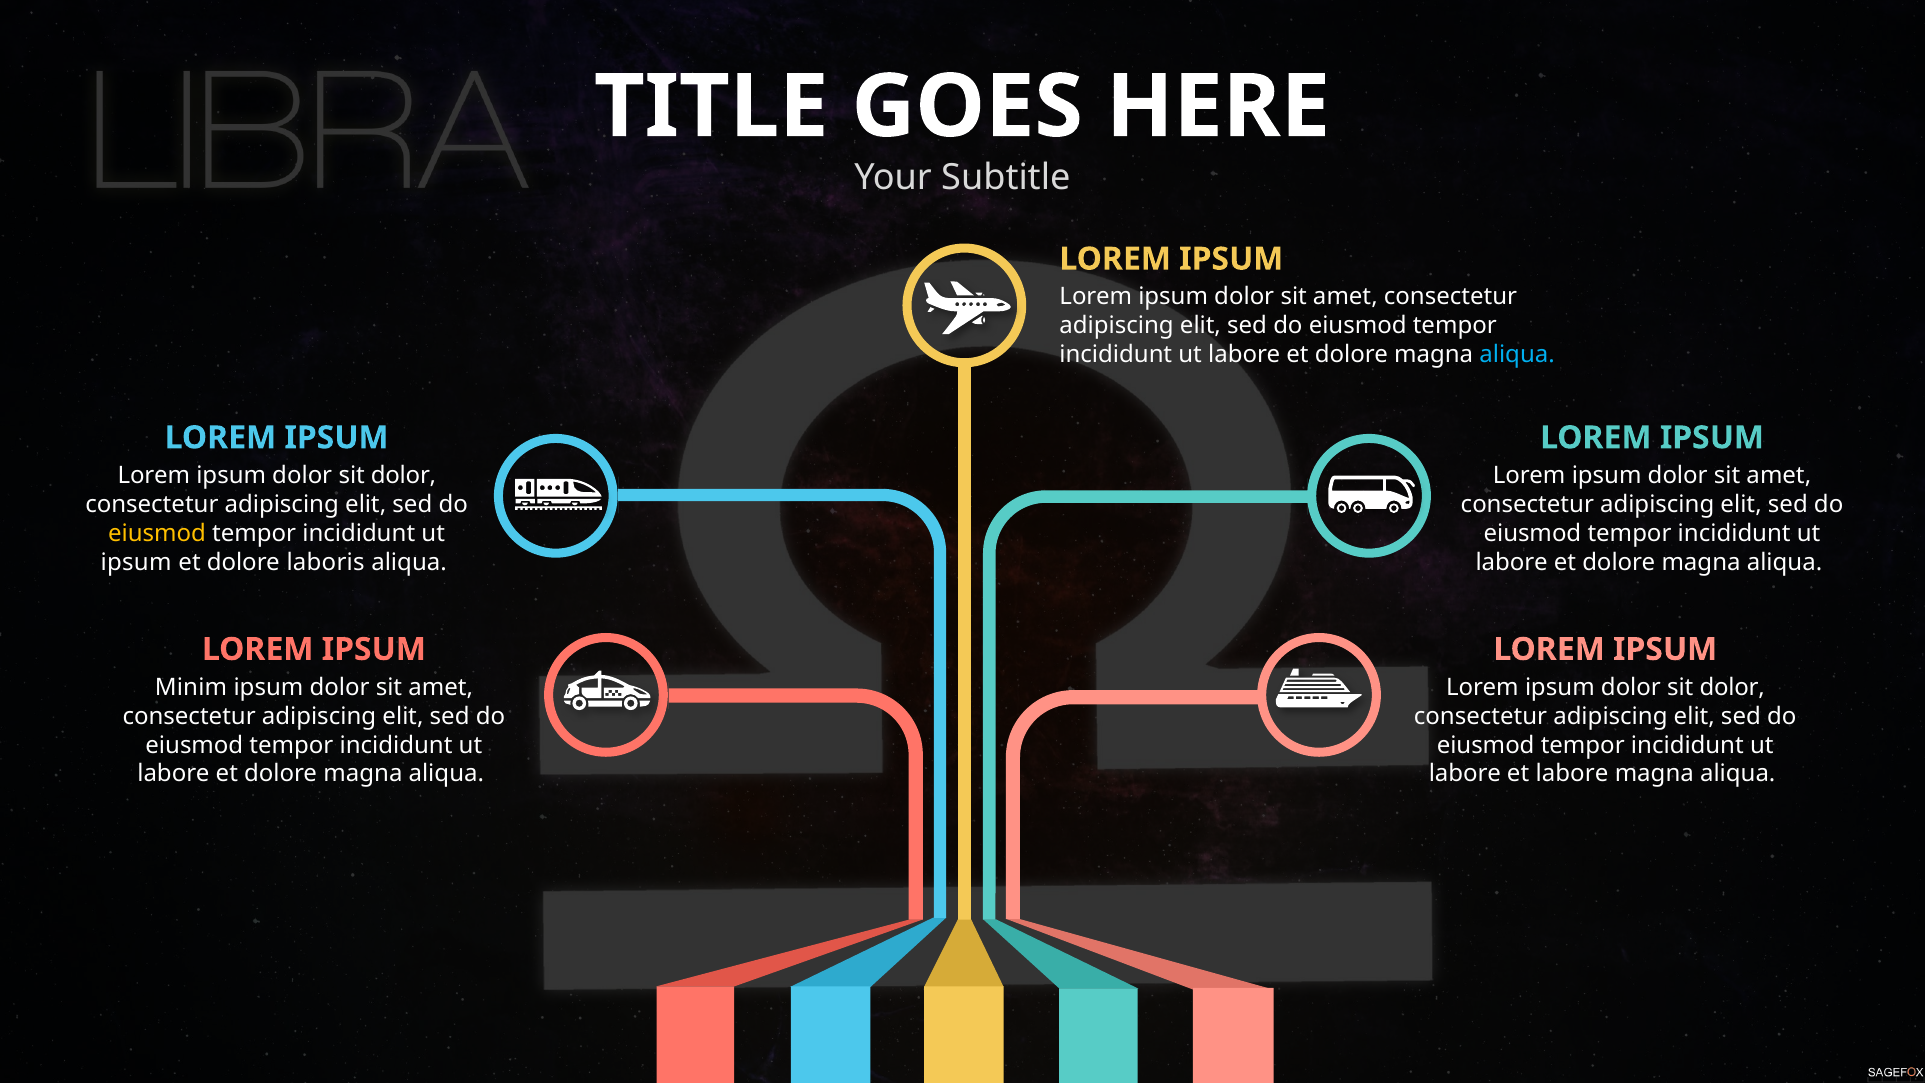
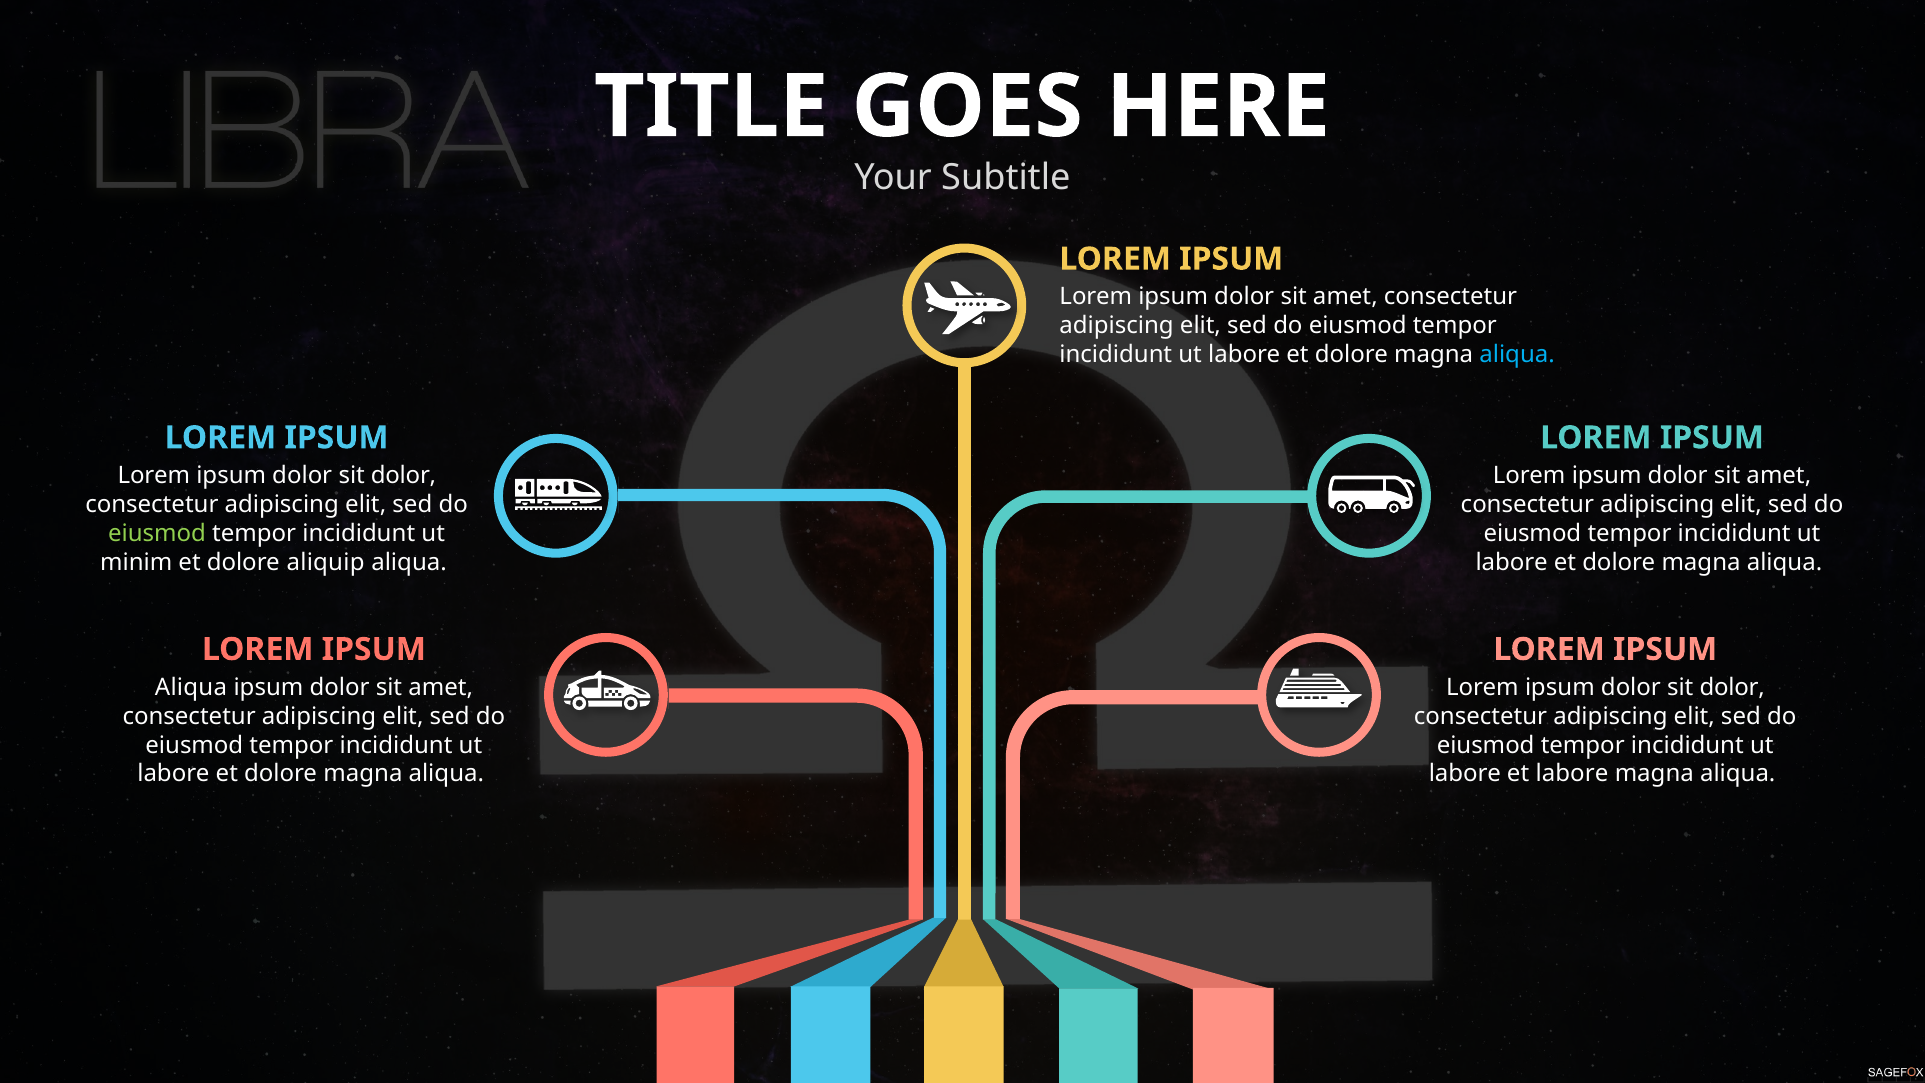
eiusmod at (157, 533) colour: yellow -> light green
ipsum at (136, 562): ipsum -> minim
laboris: laboris -> aliquip
Minim at (191, 687): Minim -> Aliqua
